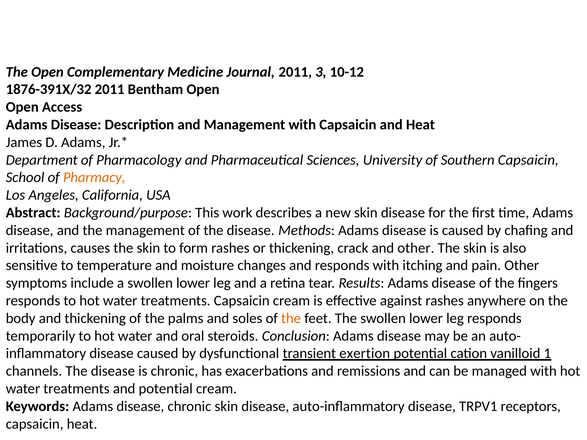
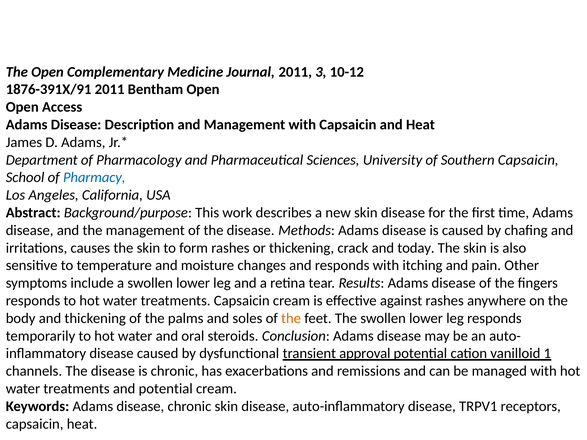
1876-391X/32: 1876-391X/32 -> 1876-391X/91
Pharmacy colour: orange -> blue
and other: other -> today
exertion: exertion -> approval
